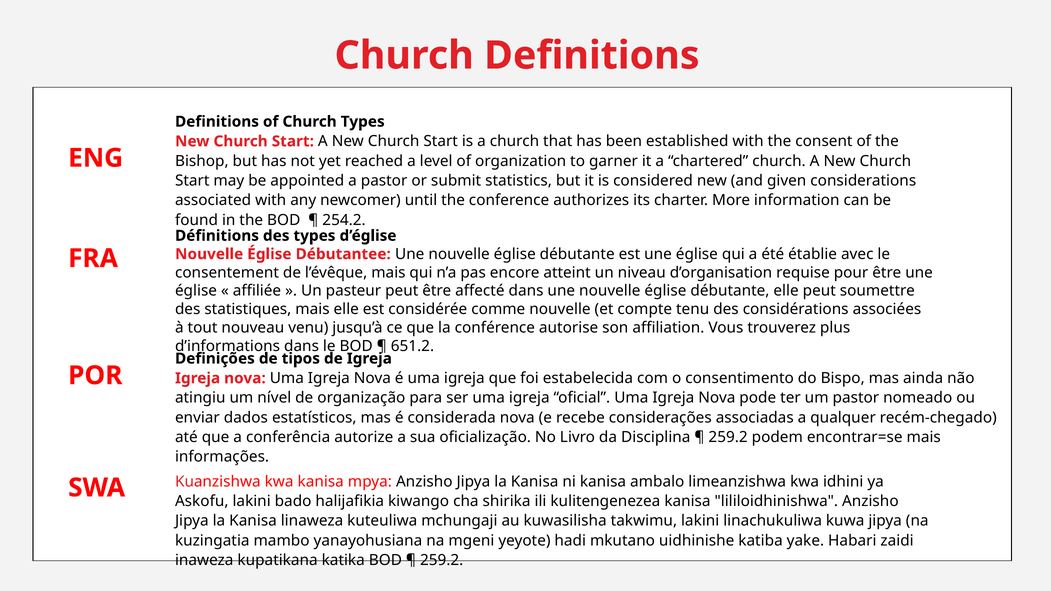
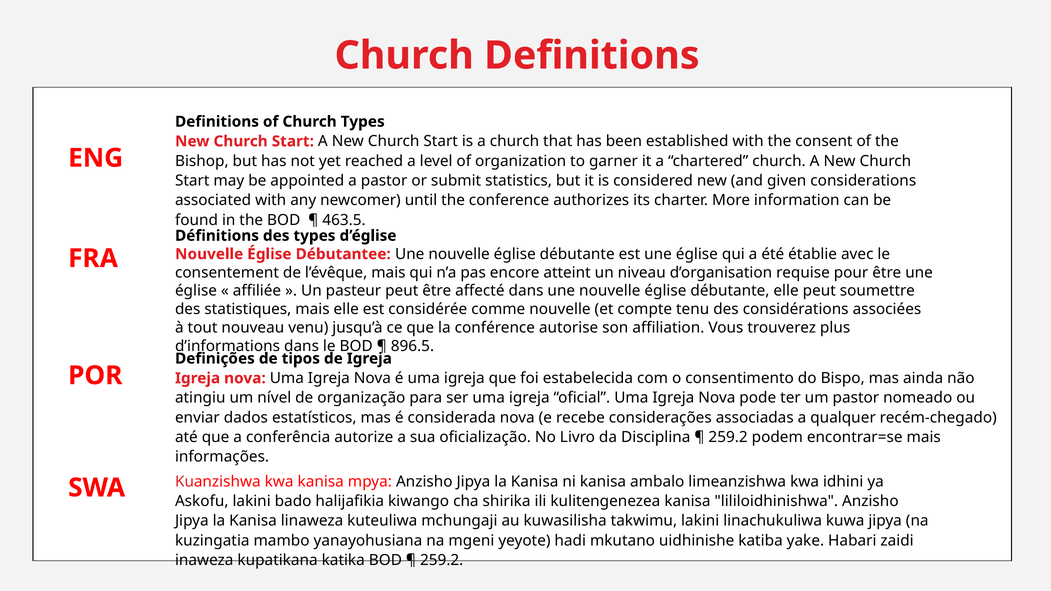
254.2: 254.2 -> 463.5
651.2: 651.2 -> 896.5
